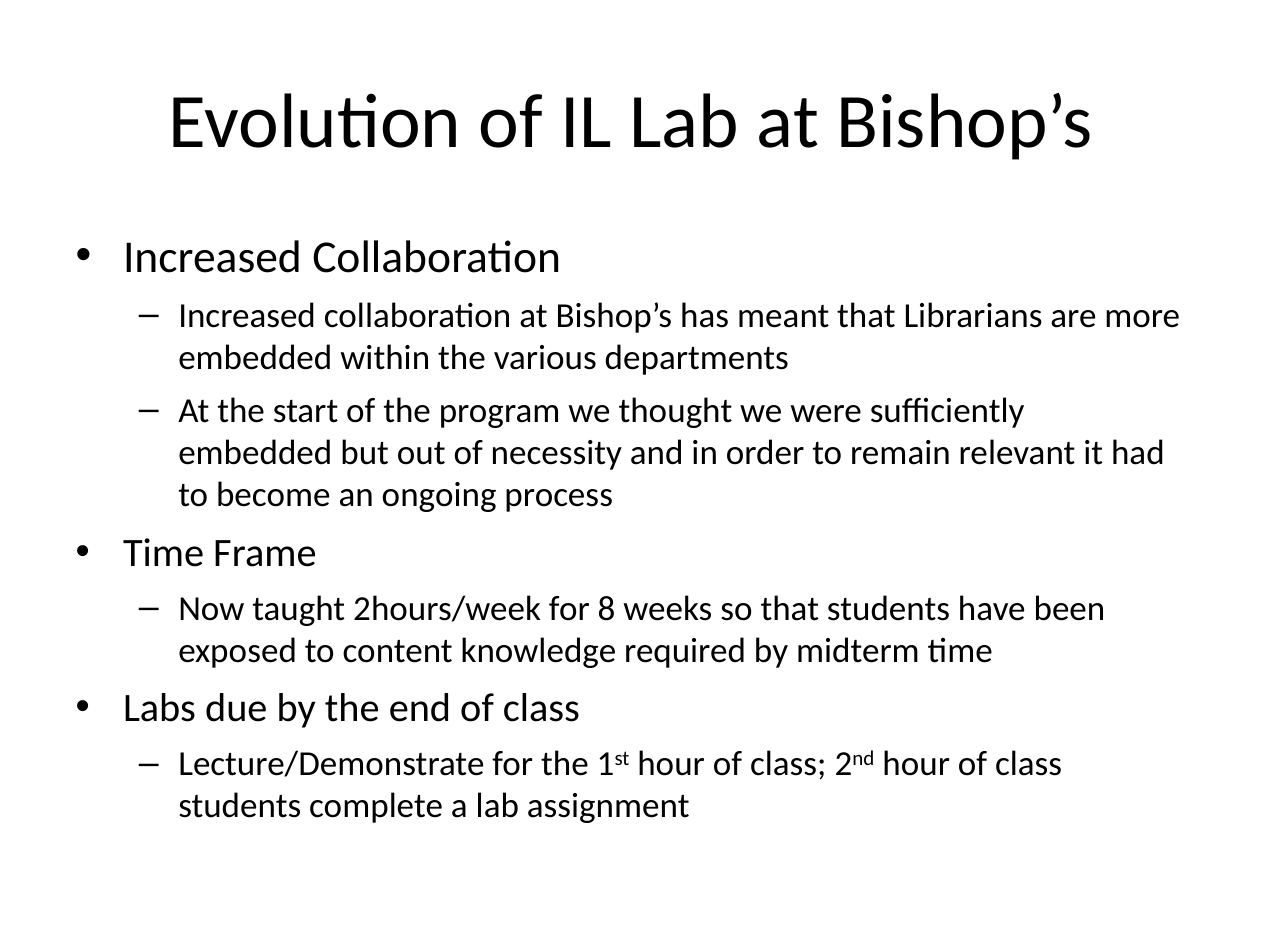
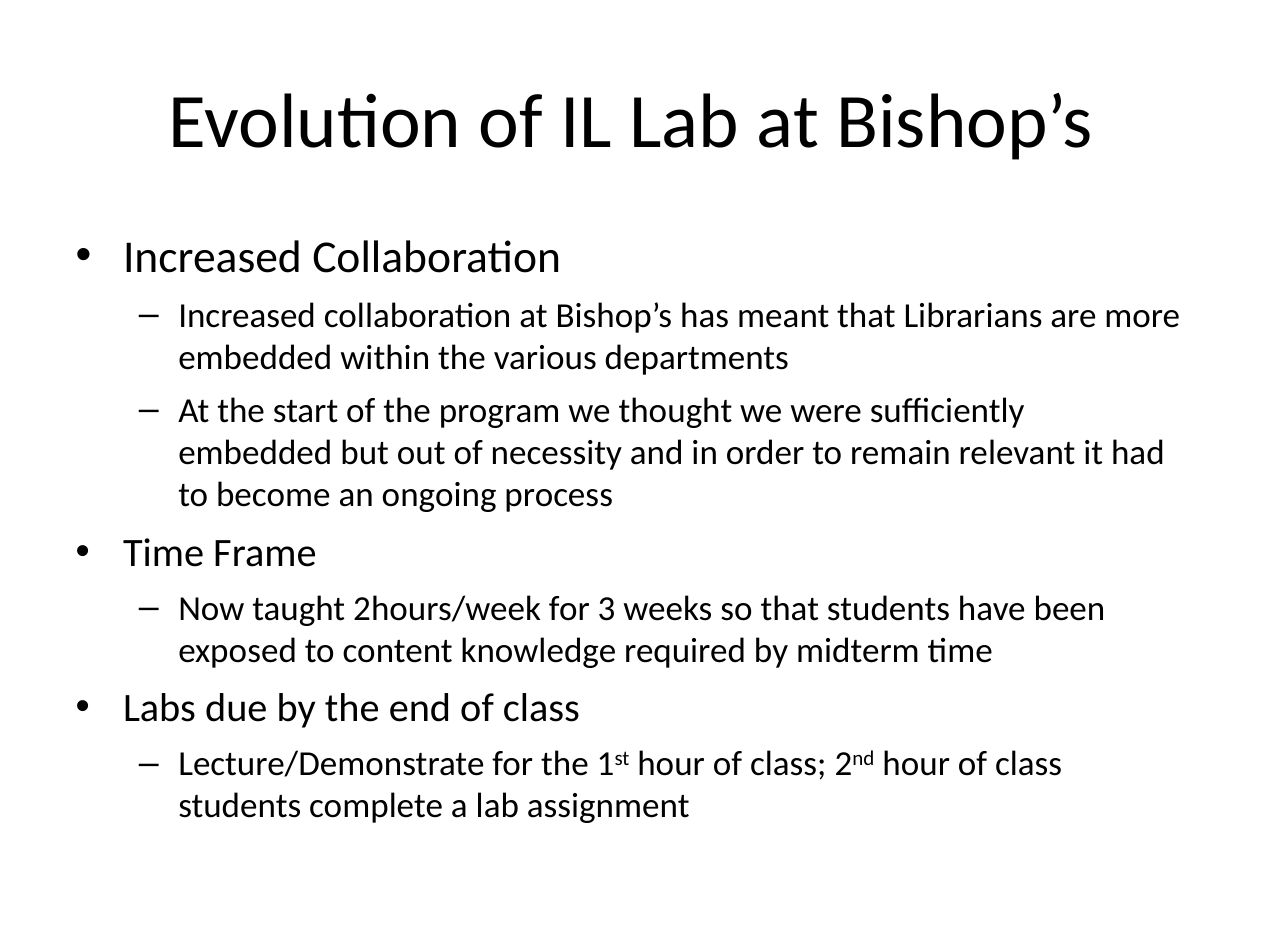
8: 8 -> 3
